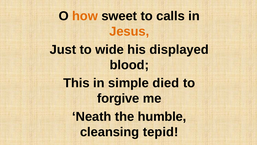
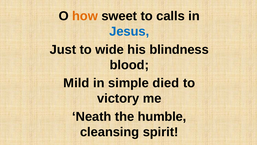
Jesus colour: orange -> blue
displayed: displayed -> blindness
This: This -> Mild
forgive: forgive -> victory
tepid: tepid -> spirit
